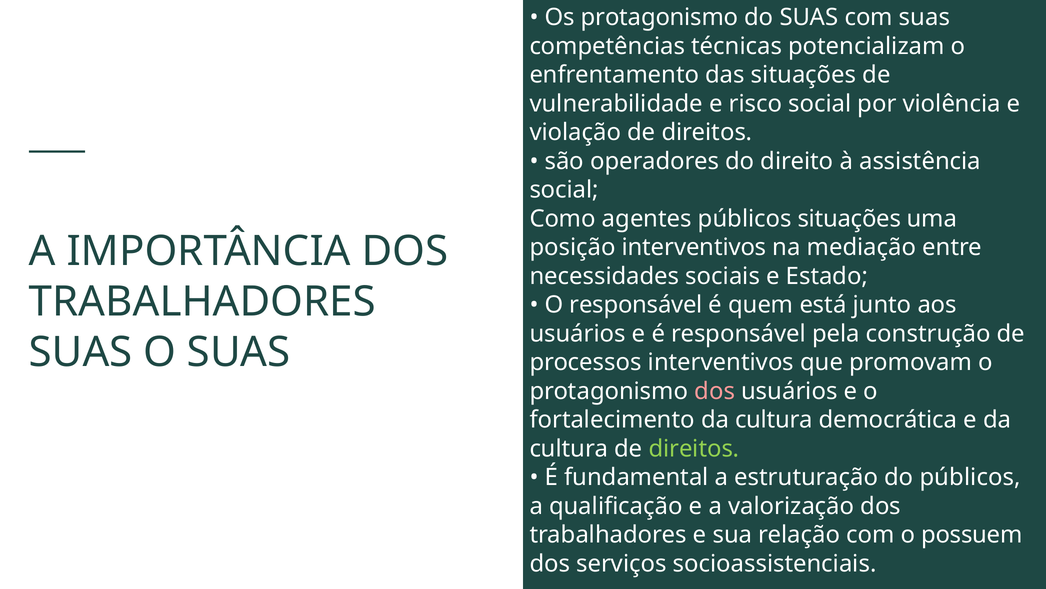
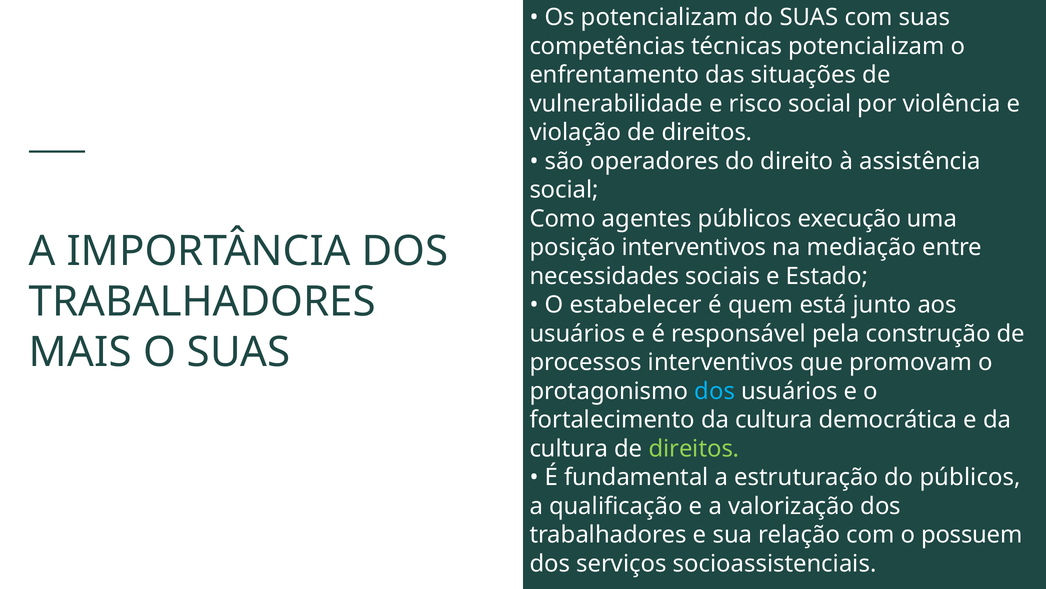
Os protagonismo: protagonismo -> potencializam
públicos situações: situações -> execução
O responsável: responsável -> estabelecer
SUAS at (81, 352): SUAS -> MAIS
dos at (715, 391) colour: pink -> light blue
